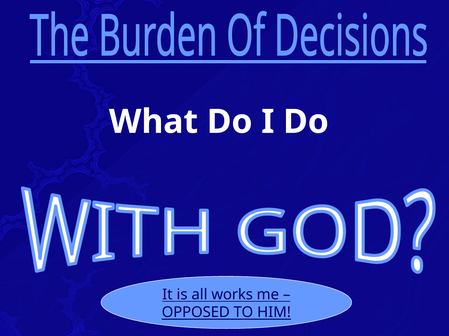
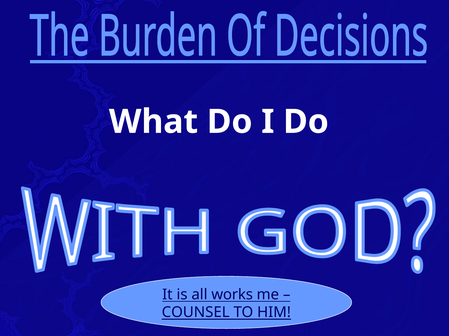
OPPOSED: OPPOSED -> COUNSEL
